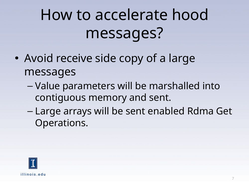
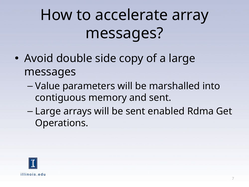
hood: hood -> array
receive: receive -> double
